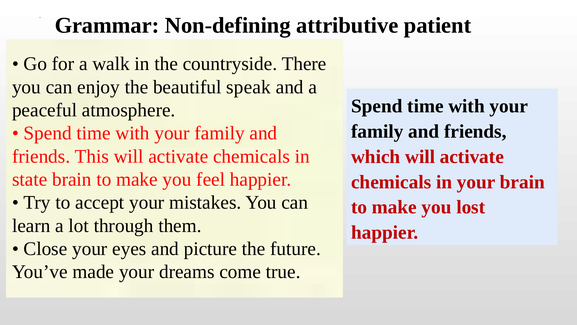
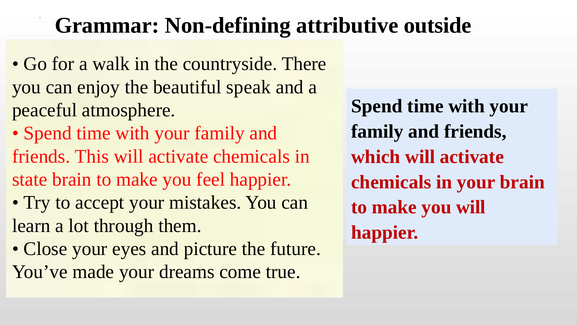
patient: patient -> outside
you lost: lost -> will
